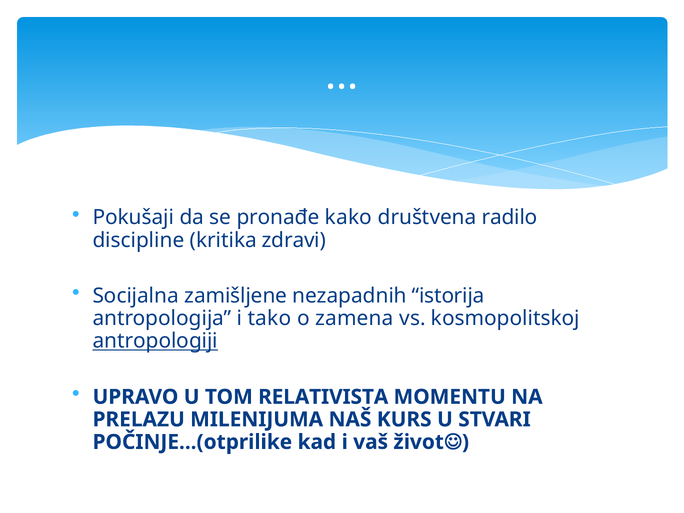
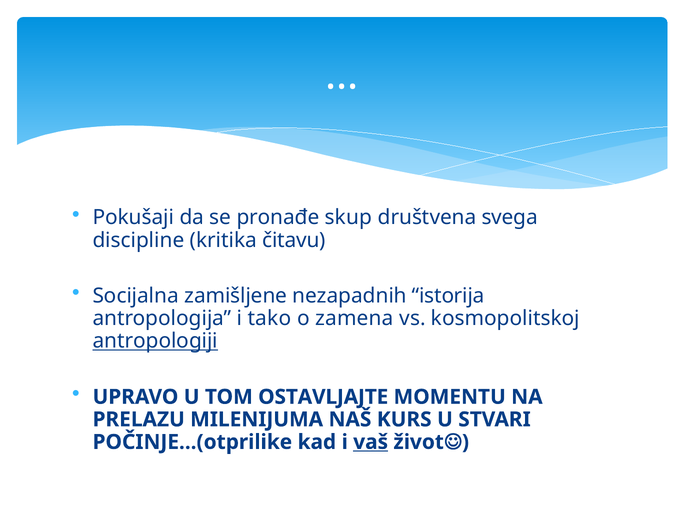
kako: kako -> skup
radilo: radilo -> svega
zdravi: zdravi -> čitavu
RELATIVISTA: RELATIVISTA -> OSTAVLJAJTE
vaš underline: none -> present
